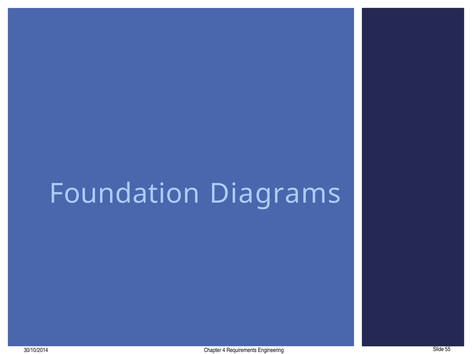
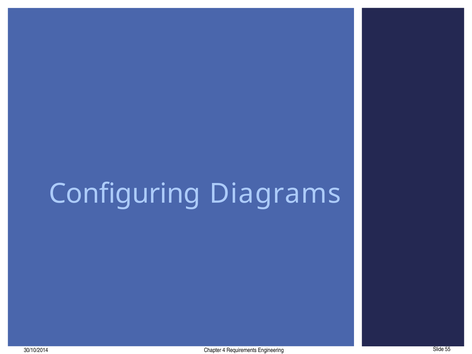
Foundation: Foundation -> Configuring
